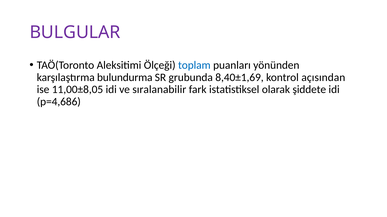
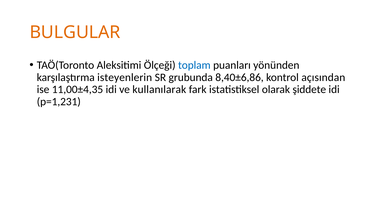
BULGULAR colour: purple -> orange
bulundurma: bulundurma -> isteyenlerin
8,40±1,69: 8,40±1,69 -> 8,40±6,86
11,00±8,05: 11,00±8,05 -> 11,00±4,35
sıralanabilir: sıralanabilir -> kullanılarak
p=4,686: p=4,686 -> p=1,231
